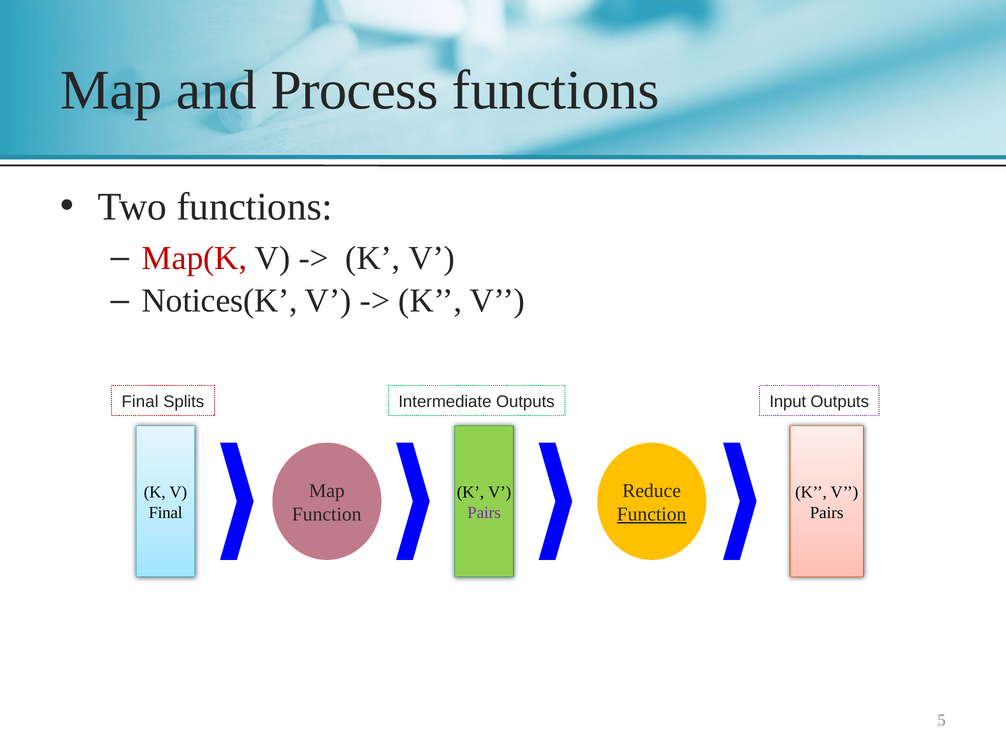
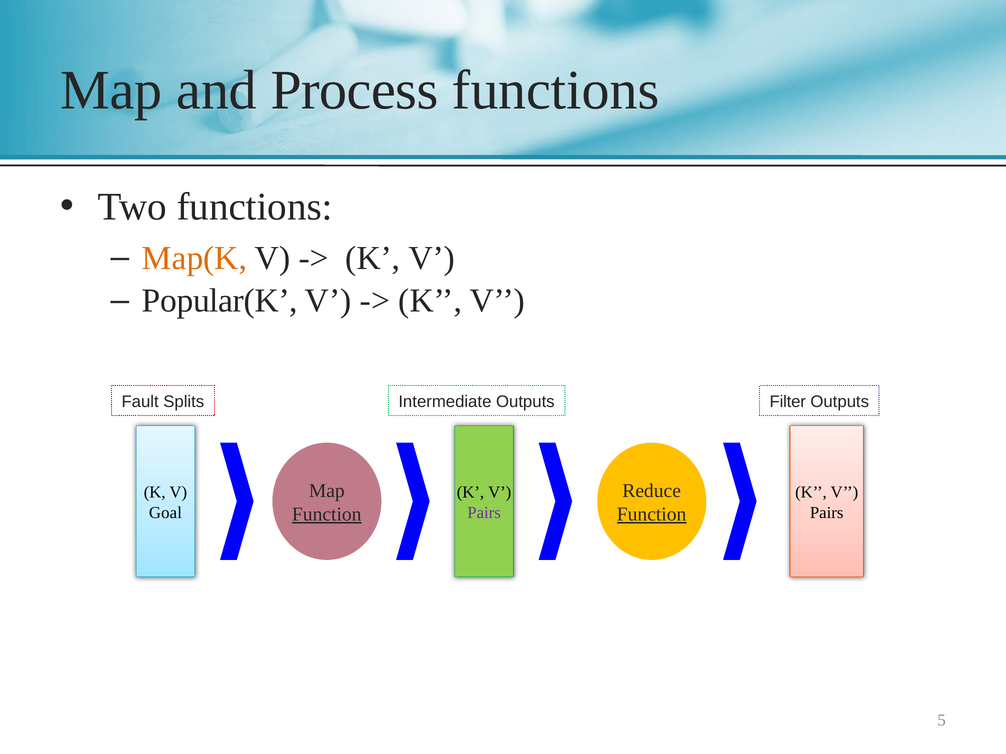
Map(K colour: red -> orange
Notices(K: Notices(K -> Popular(K
Final at (140, 402): Final -> Fault
Input: Input -> Filter
Final at (166, 513): Final -> Goal
Function at (327, 515) underline: none -> present
